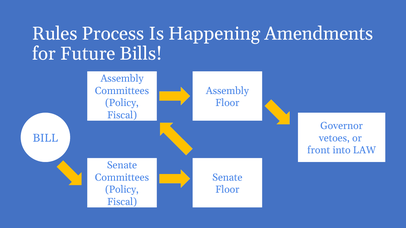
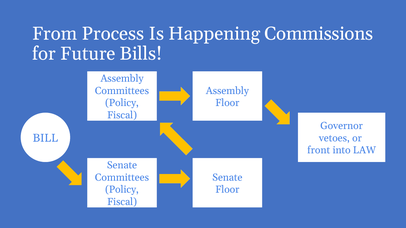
Rules: Rules -> From
Amendments: Amendments -> Commissions
